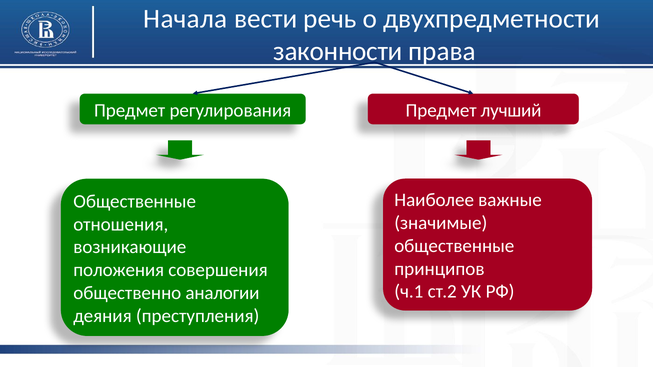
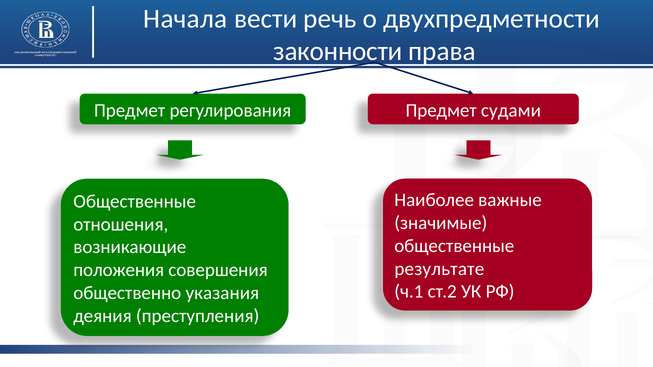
лучший: лучший -> судами
принципов: принципов -> результате
аналогии: аналогии -> указания
